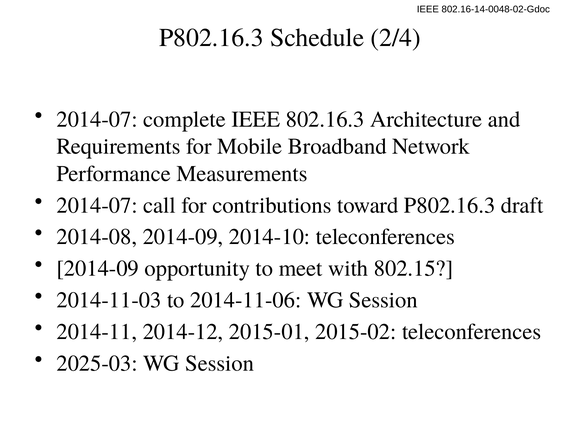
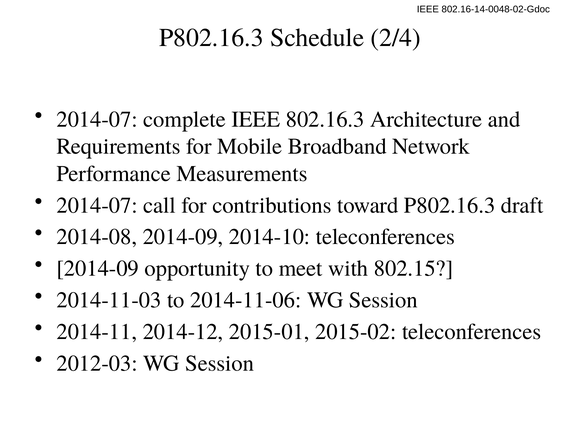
2025-03: 2025-03 -> 2012-03
